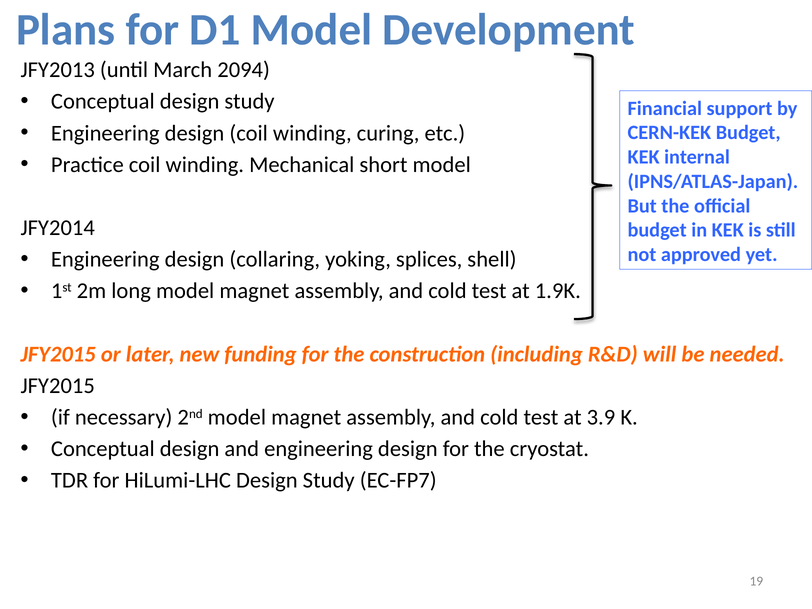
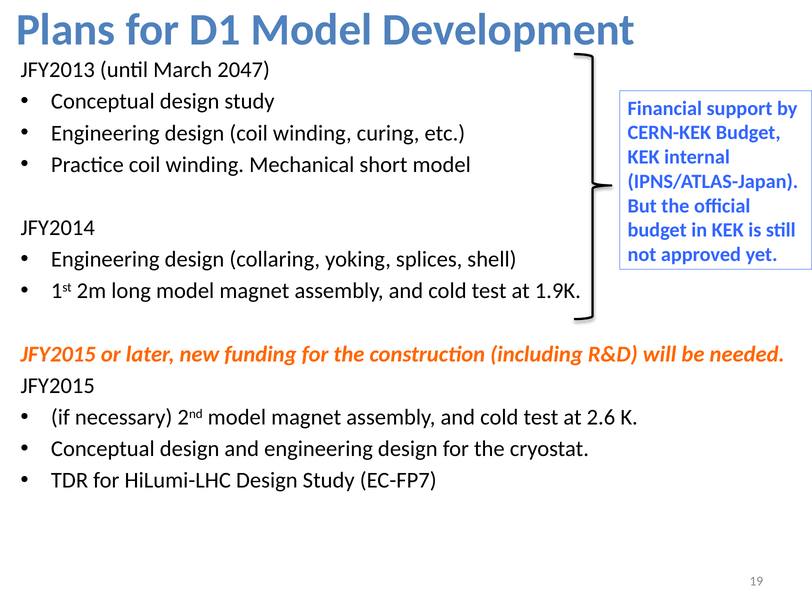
2094: 2094 -> 2047
3.9: 3.9 -> 2.6
